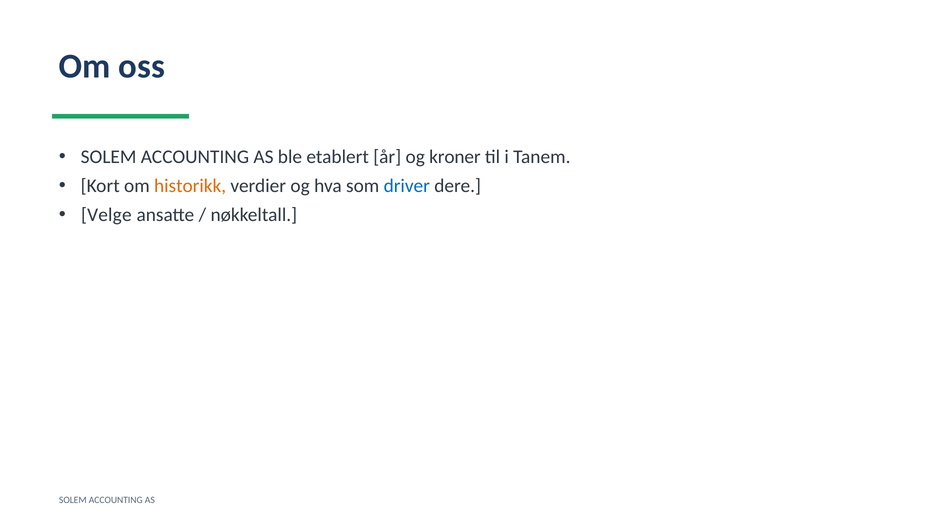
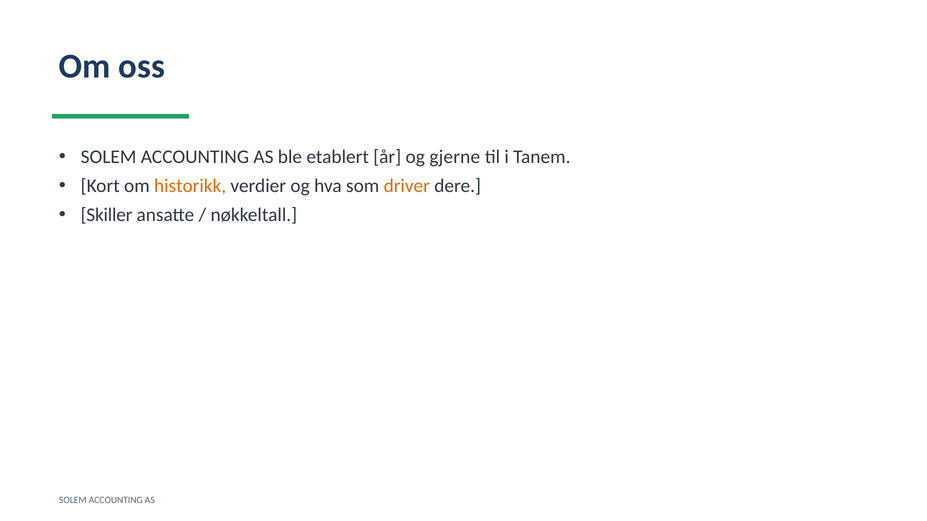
kroner: kroner -> gjerne
driver colour: blue -> orange
Velge: Velge -> Skiller
